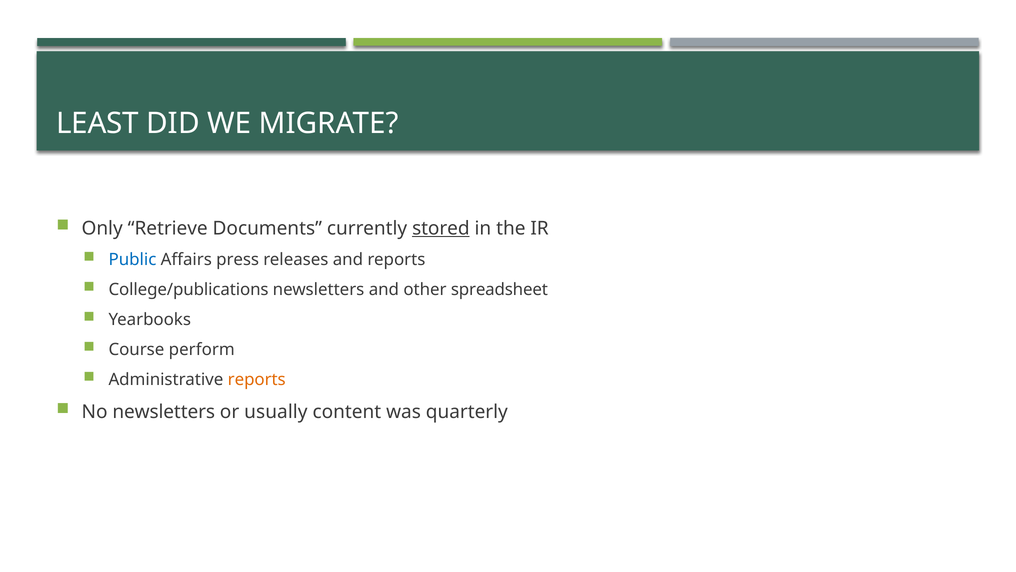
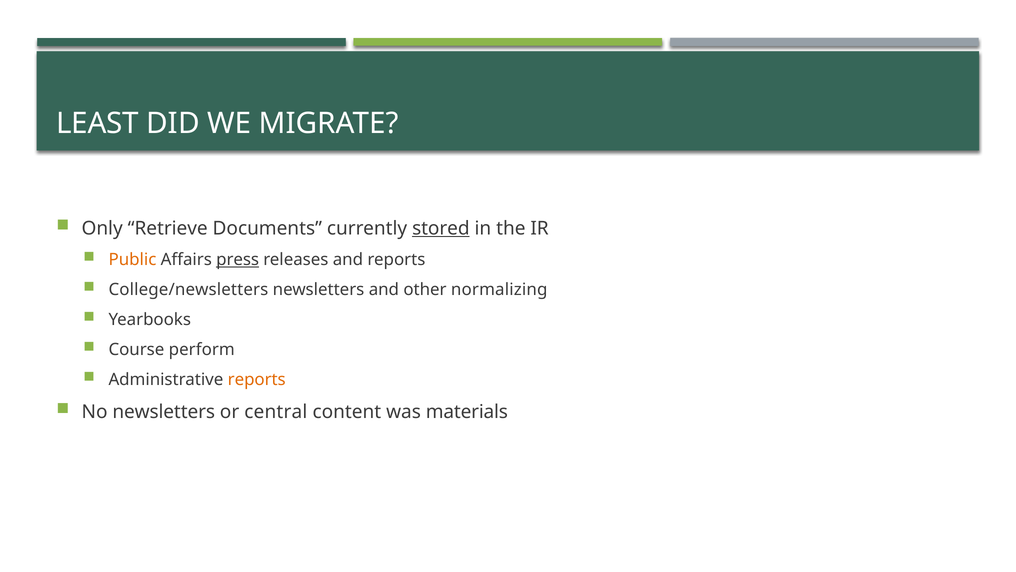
Public colour: blue -> orange
press underline: none -> present
College/publications: College/publications -> College/newsletters
spreadsheet: spreadsheet -> normalizing
usually: usually -> central
quarterly: quarterly -> materials
